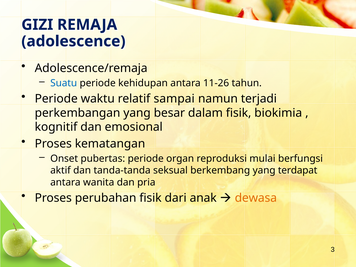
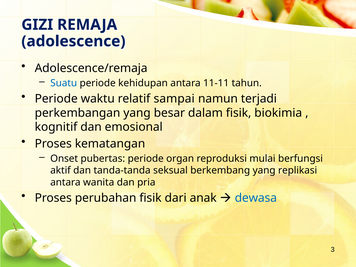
11-26: 11-26 -> 11-11
terdapat: terdapat -> replikasi
dewasa colour: orange -> blue
